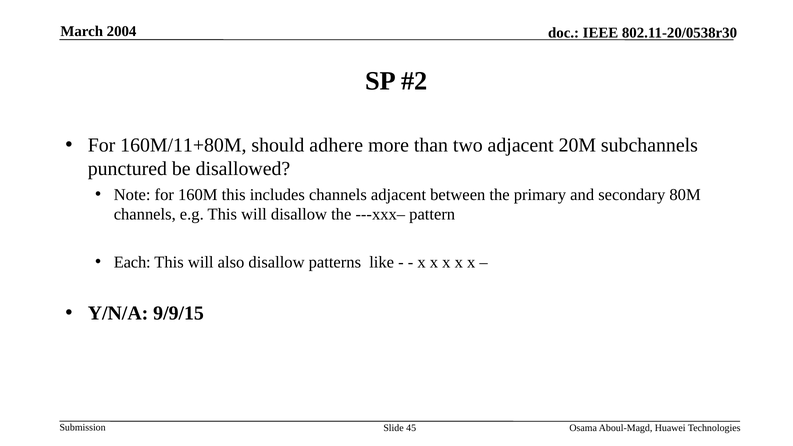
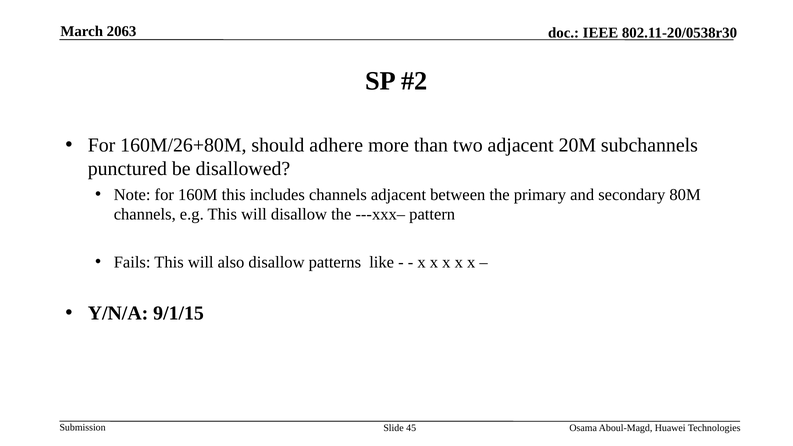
2004: 2004 -> 2063
160M/11+80M: 160M/11+80M -> 160M/26+80M
Each: Each -> Fails
9/9/15: 9/9/15 -> 9/1/15
